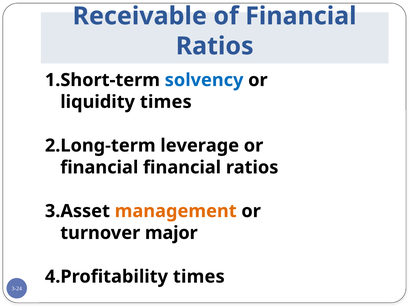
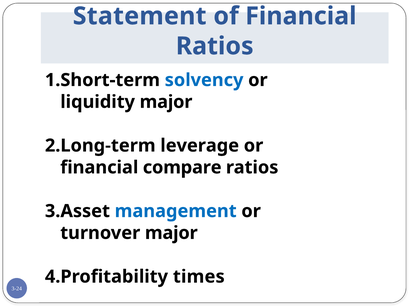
Receivable: Receivable -> Statement
liquidity times: times -> major
financial financial: financial -> compare
management colour: orange -> blue
